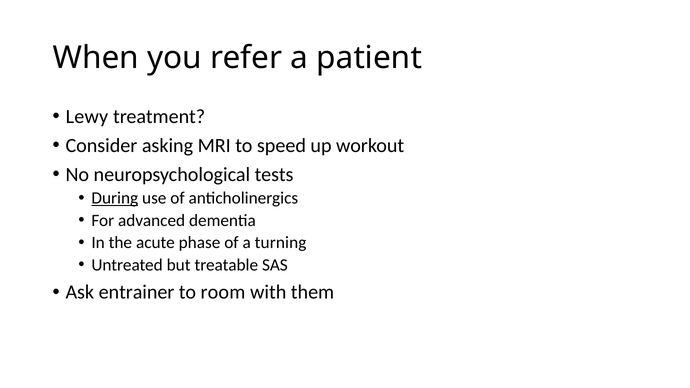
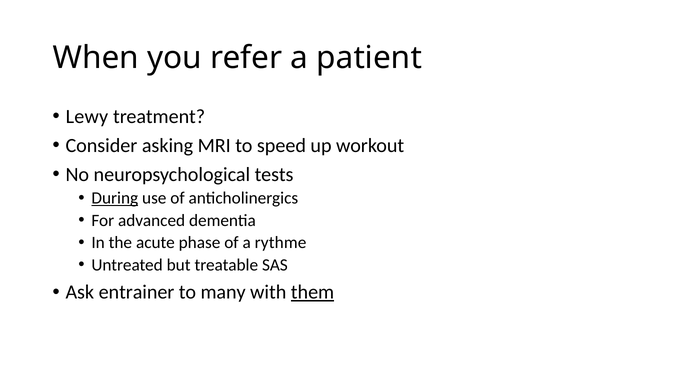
turning: turning -> rythme
room: room -> many
them underline: none -> present
